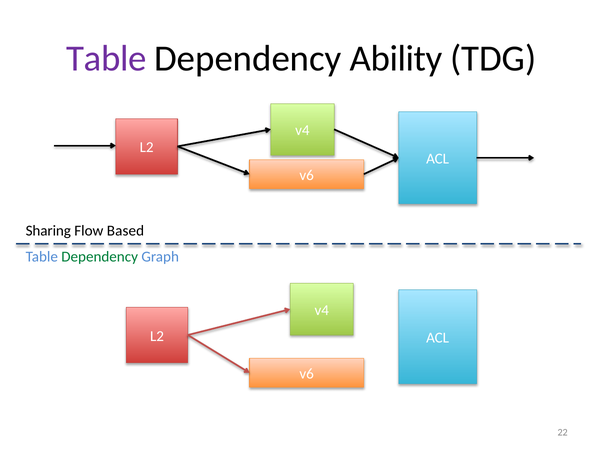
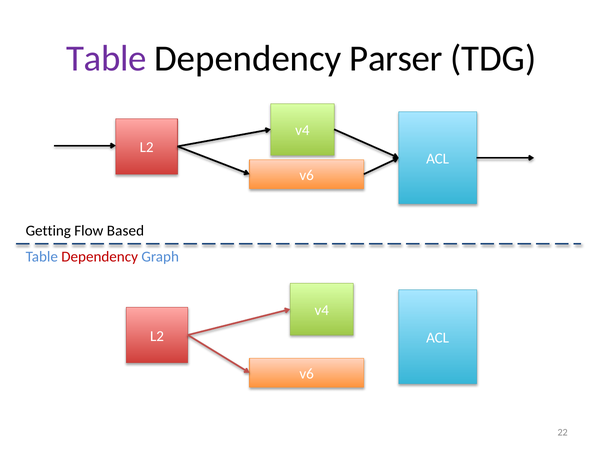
Ability: Ability -> Parser
Sharing: Sharing -> Getting
Dependency at (100, 257) colour: green -> red
